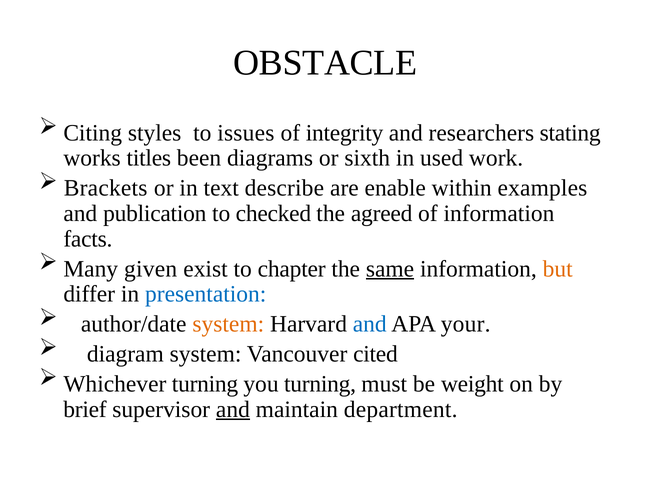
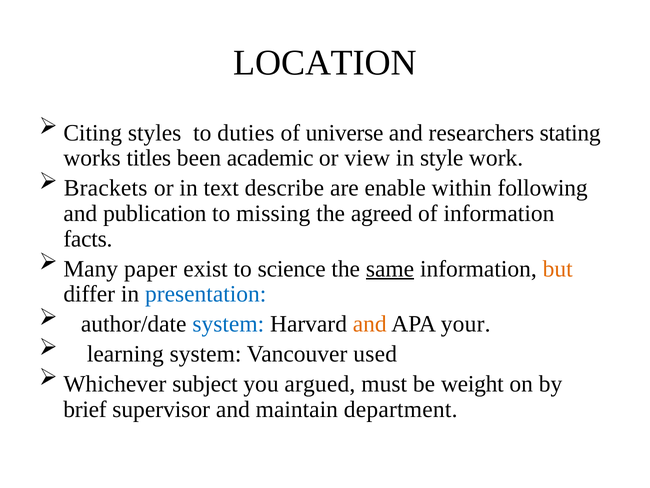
OBSTACLE: OBSTACLE -> LOCATION
issues: issues -> duties
integrity: integrity -> universe
diagrams: diagrams -> academic
sixth: sixth -> view
used: used -> style
examples: examples -> following
checked: checked -> missing
given: given -> paper
chapter: chapter -> science
system at (228, 324) colour: orange -> blue
and at (370, 324) colour: blue -> orange
diagram: diagram -> learning
cited: cited -> used
Whichever turning: turning -> subject
you turning: turning -> argued
and at (233, 409) underline: present -> none
